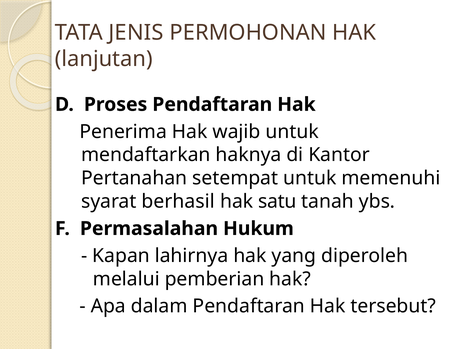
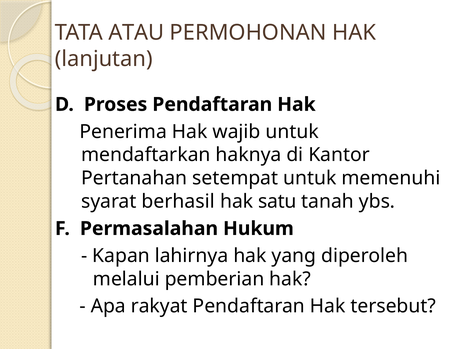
JENIS: JENIS -> ATAU
dalam: dalam -> rakyat
